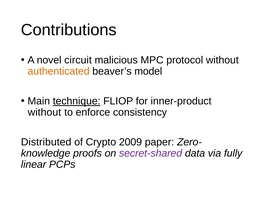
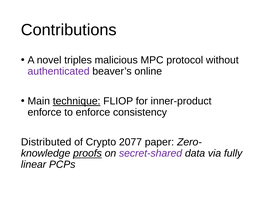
circuit: circuit -> triples
authenticated colour: orange -> purple
model: model -> online
without at (44, 112): without -> enforce
2009: 2009 -> 2077
proofs underline: none -> present
